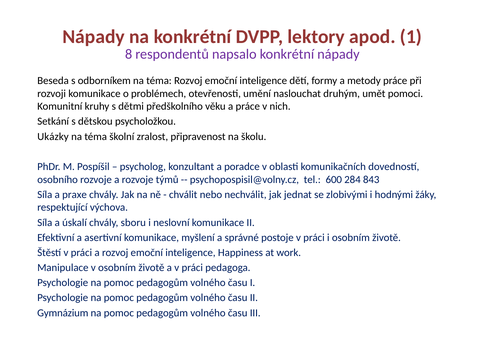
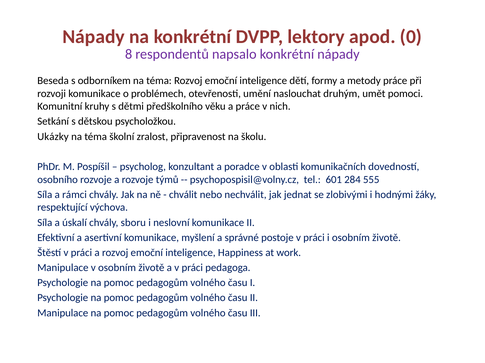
1: 1 -> 0
600: 600 -> 601
843: 843 -> 555
praxe: praxe -> rámci
Gymnázium at (63, 313): Gymnázium -> Manipulace
